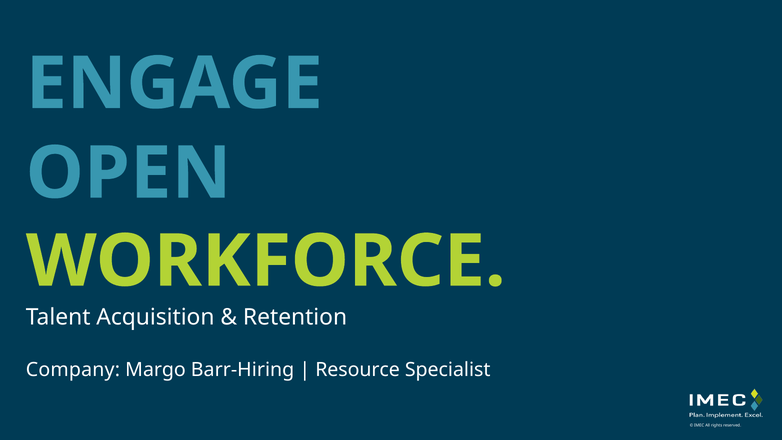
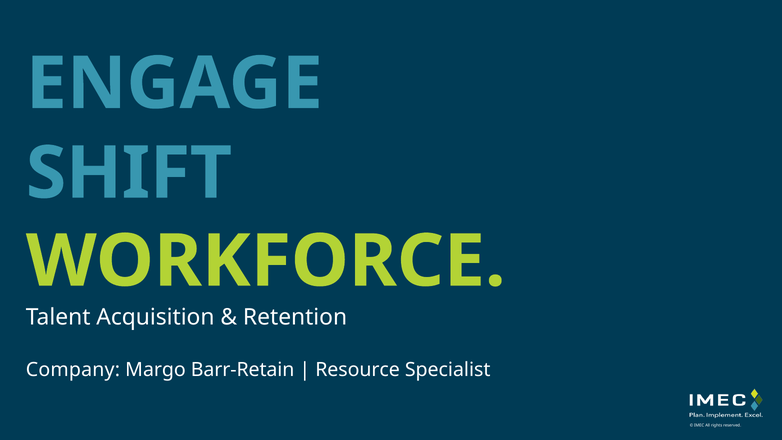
OPEN: OPEN -> SHIFT
Barr-Hiring: Barr-Hiring -> Barr-Retain
